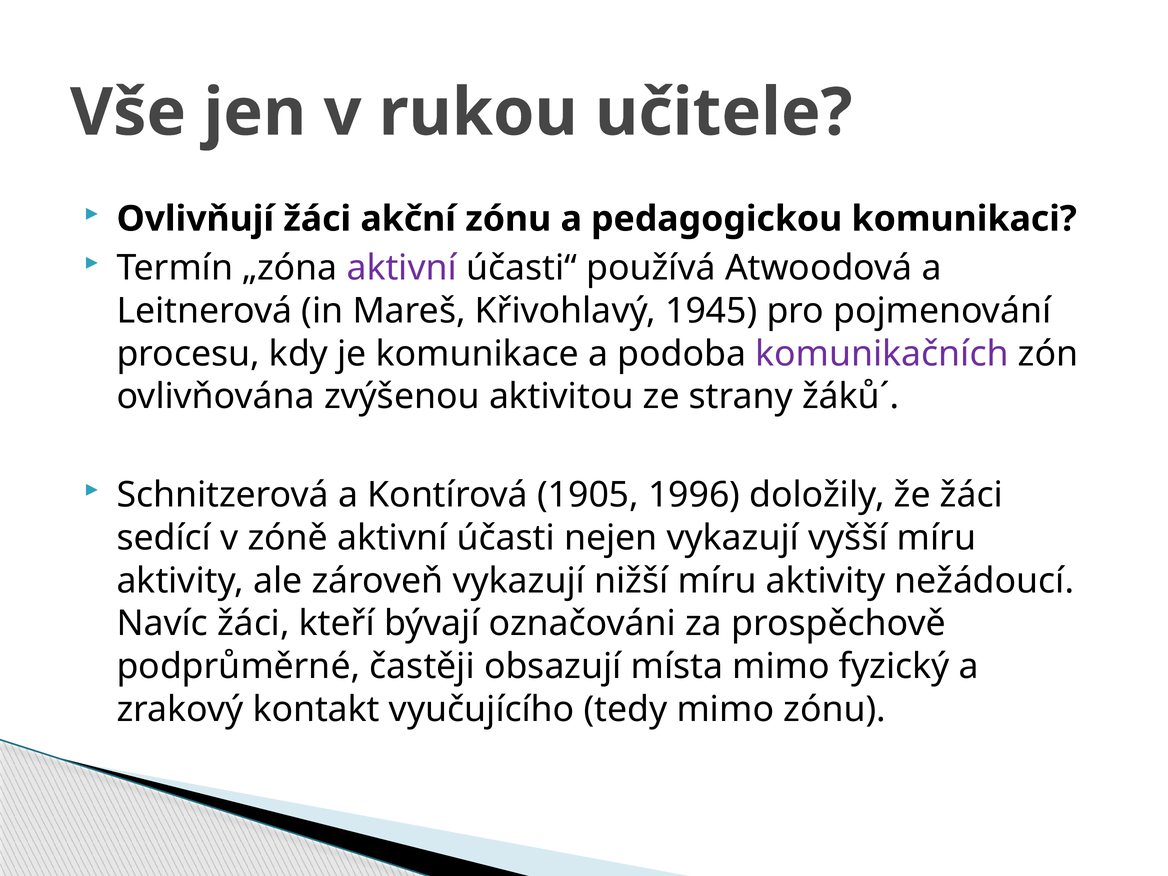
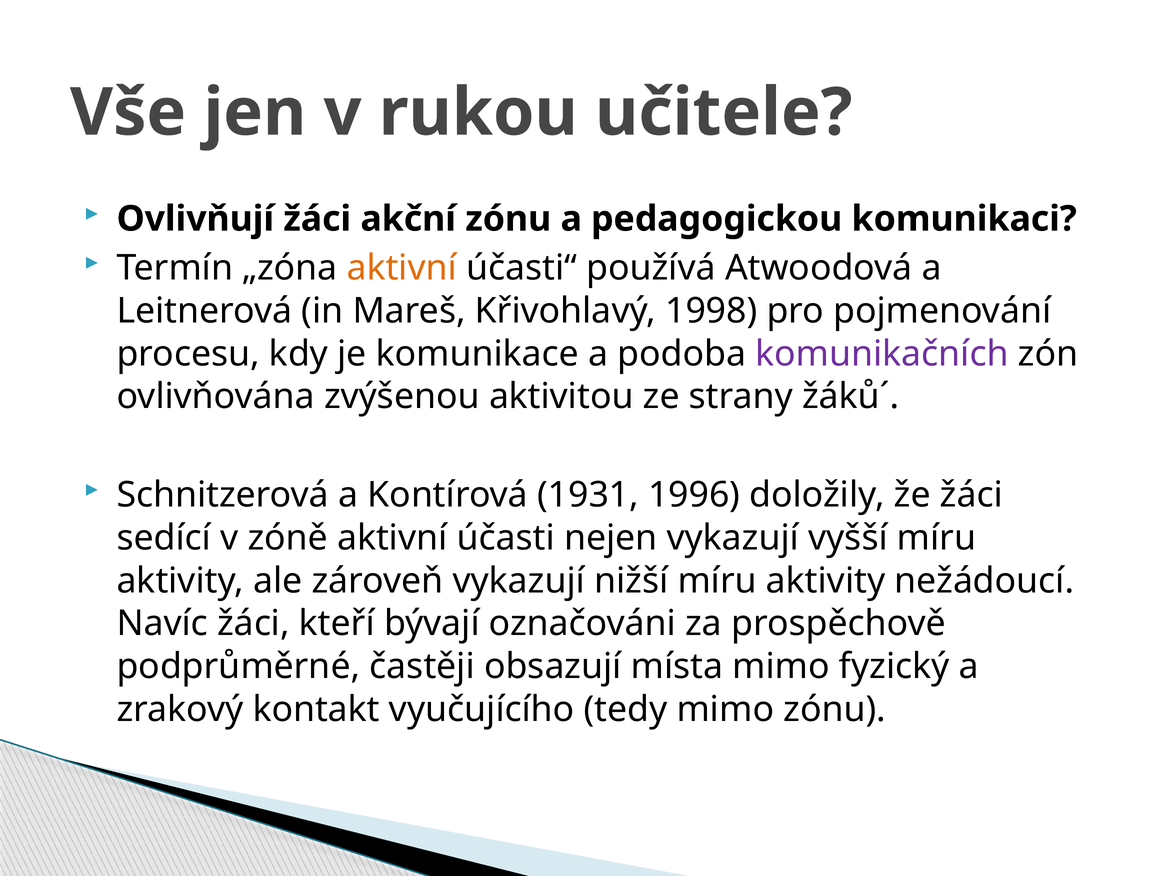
aktivní at (402, 268) colour: purple -> orange
1945: 1945 -> 1998
1905: 1905 -> 1931
